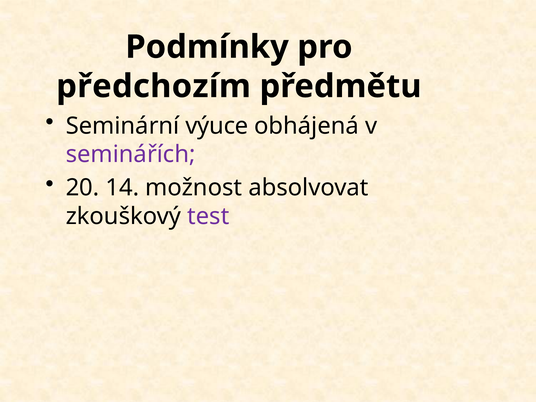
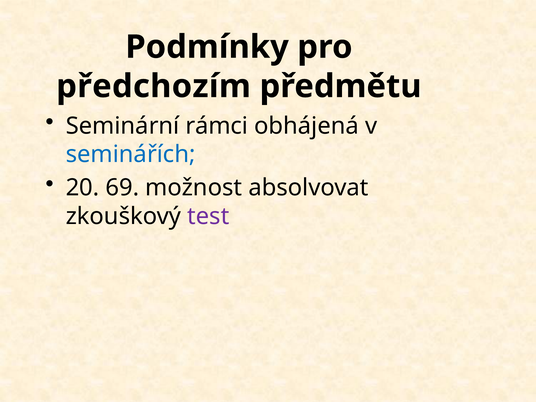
výuce: výuce -> rámci
seminářích colour: purple -> blue
14: 14 -> 69
